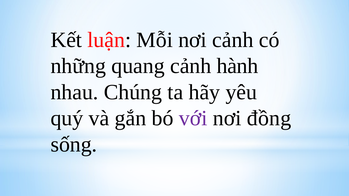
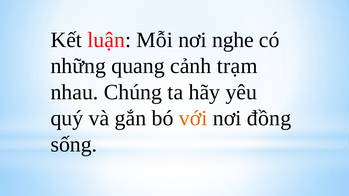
nơi cảnh: cảnh -> nghe
hành: hành -> trạm
với colour: purple -> orange
